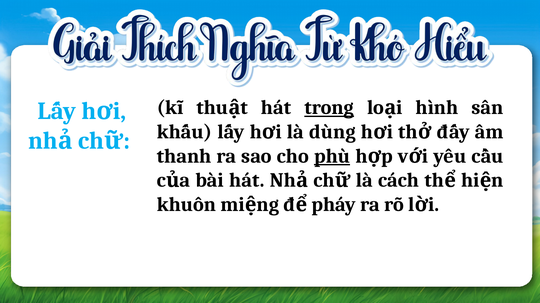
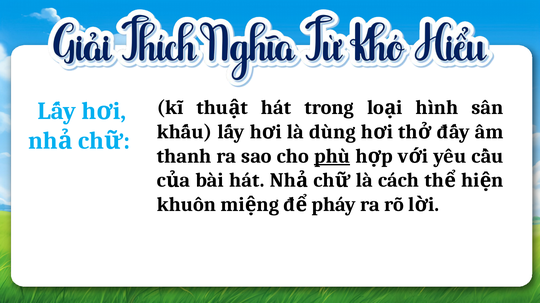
trong underline: present -> none
